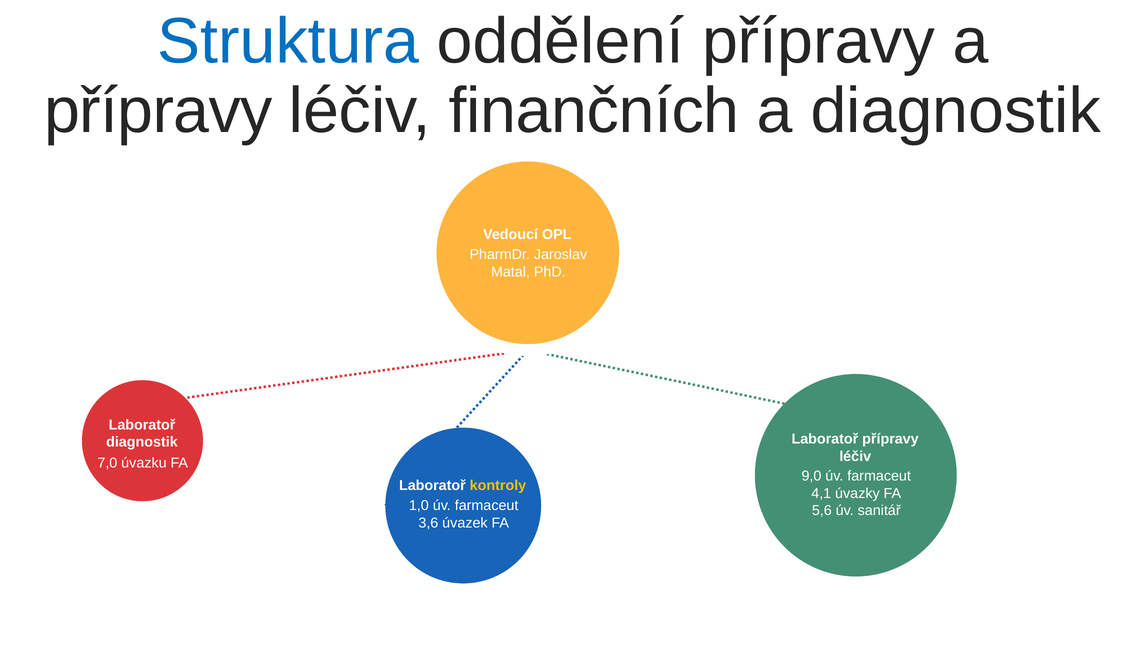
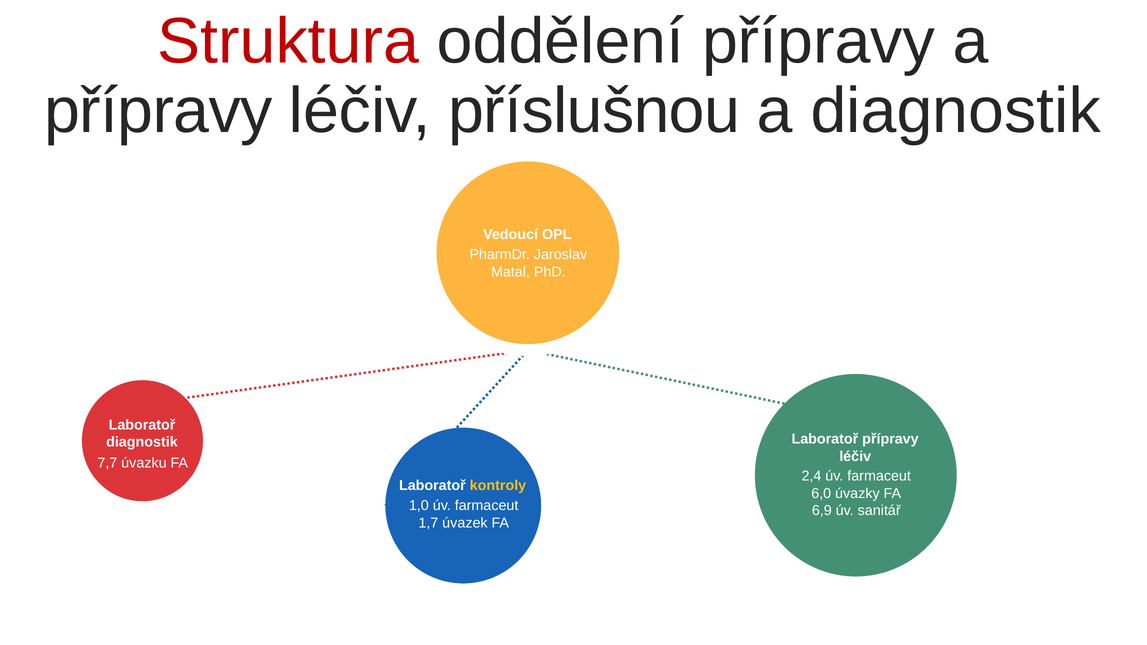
Struktura colour: blue -> red
finančních: finančních -> příslušnou
7,0: 7,0 -> 7,7
9,0: 9,0 -> 2,4
4,1: 4,1 -> 6,0
5,6: 5,6 -> 6,9
3,6: 3,6 -> 1,7
